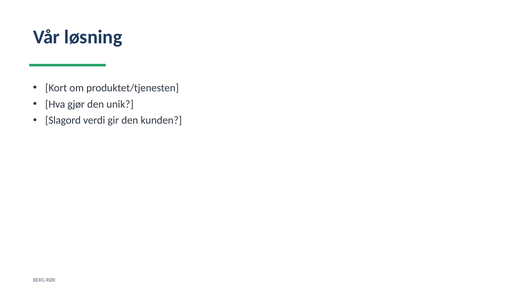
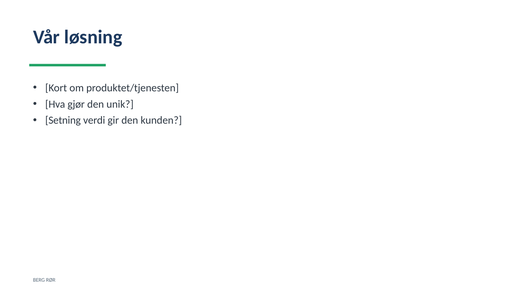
Slagord: Slagord -> Setning
